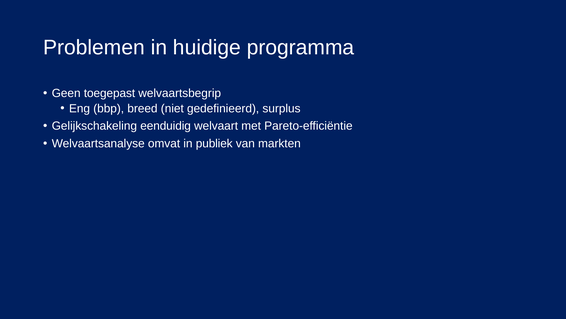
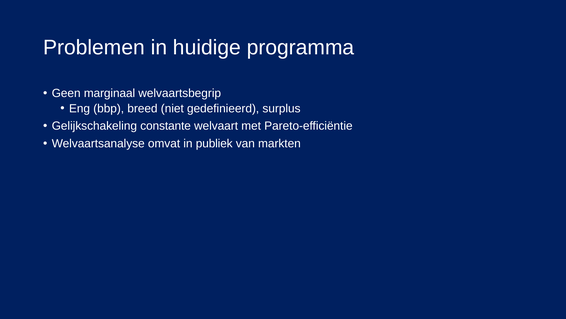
toegepast: toegepast -> marginaal
eenduidig: eenduidig -> constante
